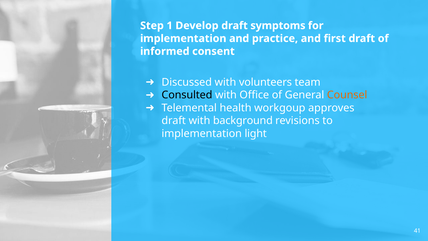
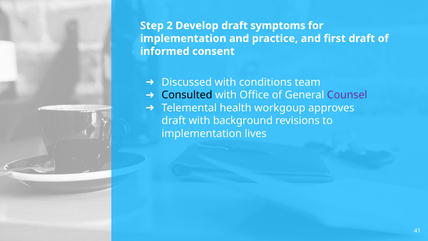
1: 1 -> 2
volunteers: volunteers -> conditions
Counsel colour: orange -> purple
light: light -> lives
